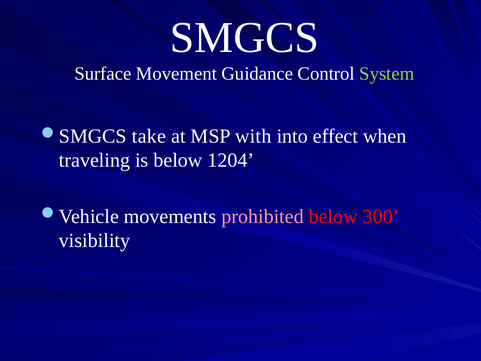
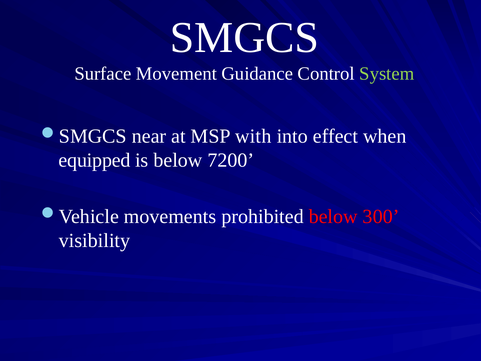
take: take -> near
traveling: traveling -> equipped
1204: 1204 -> 7200
prohibited colour: pink -> white
